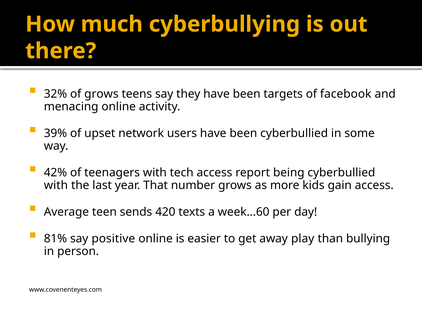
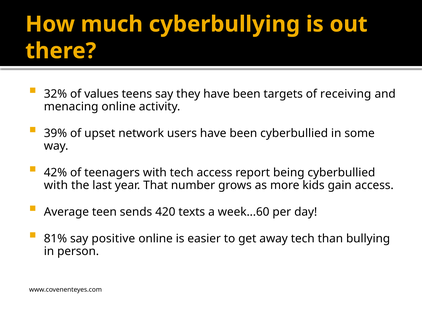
of grows: grows -> values
facebook: facebook -> receiving
away play: play -> tech
